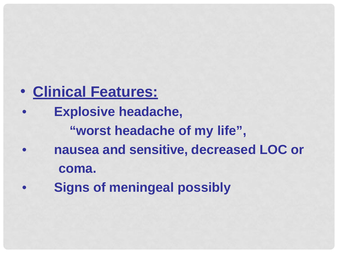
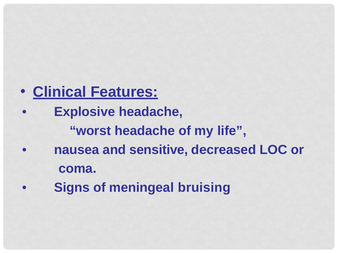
possibly: possibly -> bruising
